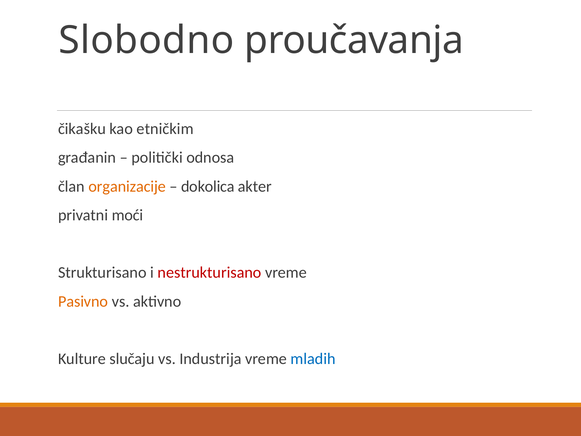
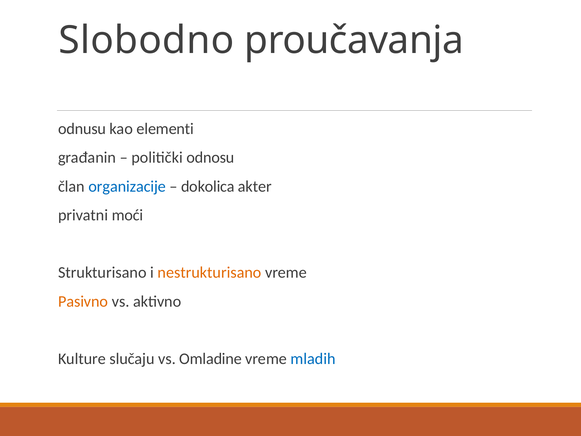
čikašku: čikašku -> odnusu
etničkim: etničkim -> elementi
odnosa: odnosa -> odnosu
organizacije colour: orange -> blue
nestrukturisano colour: red -> orange
Industrija: Industrija -> Omladine
